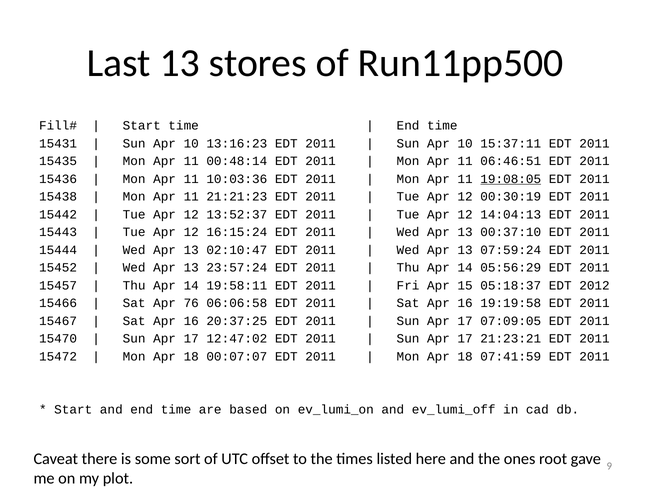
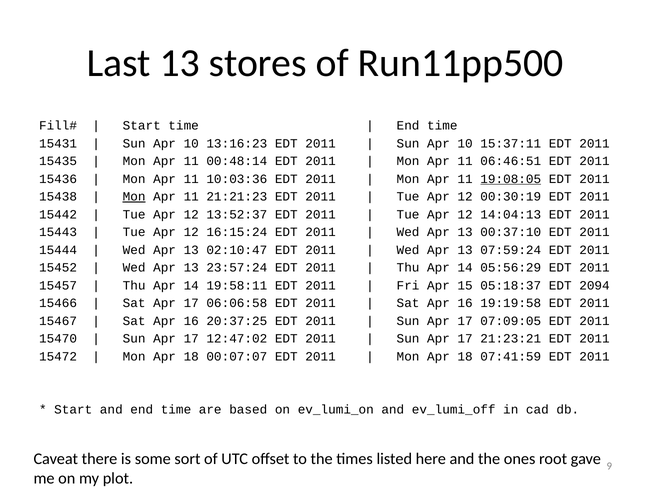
Mon at (134, 197) underline: none -> present
2012: 2012 -> 2094
Sat Apr 76: 76 -> 17
